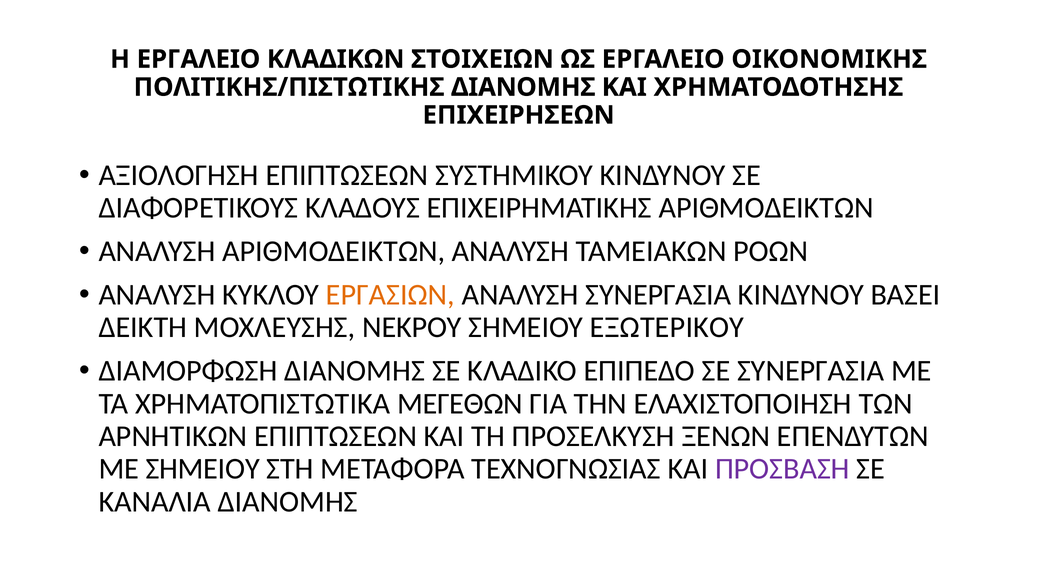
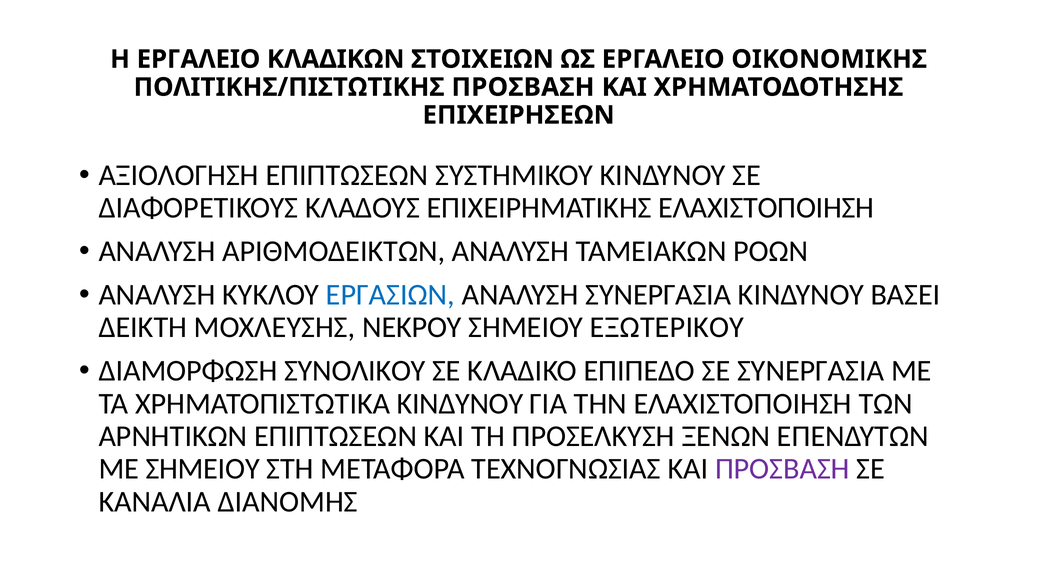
ΠΟΛΙΤΙΚΗΣ/ΠΙΣΤΩΤΙΚΗΣ ΔΙΑΝΟΜΗΣ: ΔΙΑΝΟΜΗΣ -> ΠΡΟΣΒΑΣΗ
ΕΠΙΧΕΙΡΗΜΑΤΙΚΗΣ ΑΡΙΘΜΟΔΕΙΚΤΩΝ: ΑΡΙΘΜΟΔΕΙΚΤΩΝ -> ΕΛΑΧΙΣΤΟΠΟΙΗΣΗ
ΕΡΓΑΣΙΩΝ colour: orange -> blue
ΔΙΑΜΟΡΦΩΣΗ ΔΙΑΝΟΜΗΣ: ΔΙΑΝΟΜΗΣ -> ΣΥΝΟΛΙΚΟΥ
ΧΡΗΜΑΤΟΠΙΣΤΩΤΙΚΑ ΜΕΓΕΘΩΝ: ΜΕΓΕΘΩΝ -> ΚΙΝΔΥΝΟΥ
